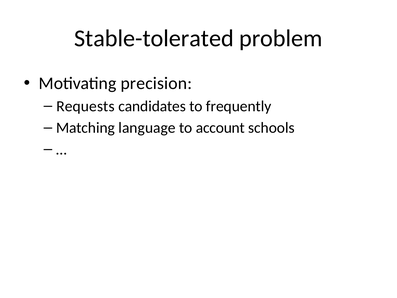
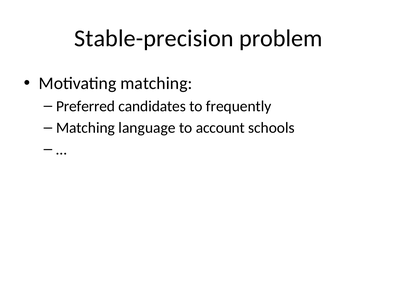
Stable-tolerated: Stable-tolerated -> Stable-precision
Motivating precision: precision -> matching
Requests: Requests -> Preferred
